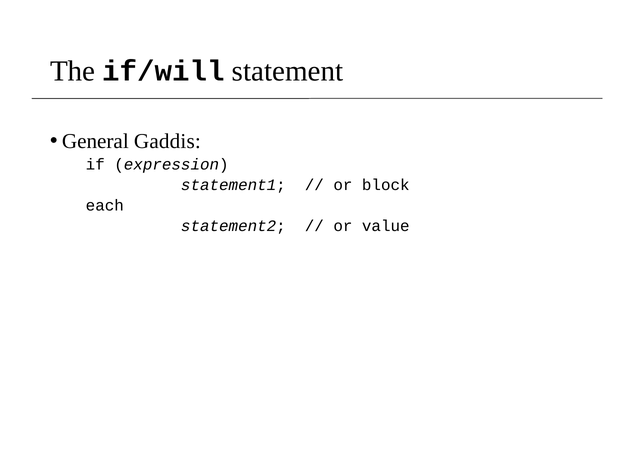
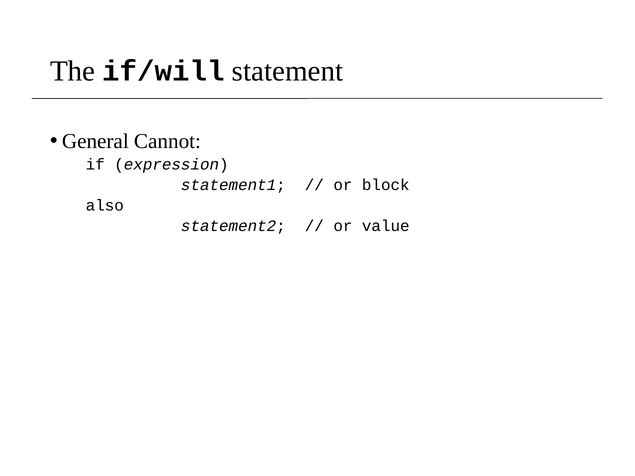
Gaddis: Gaddis -> Cannot
each: each -> also
